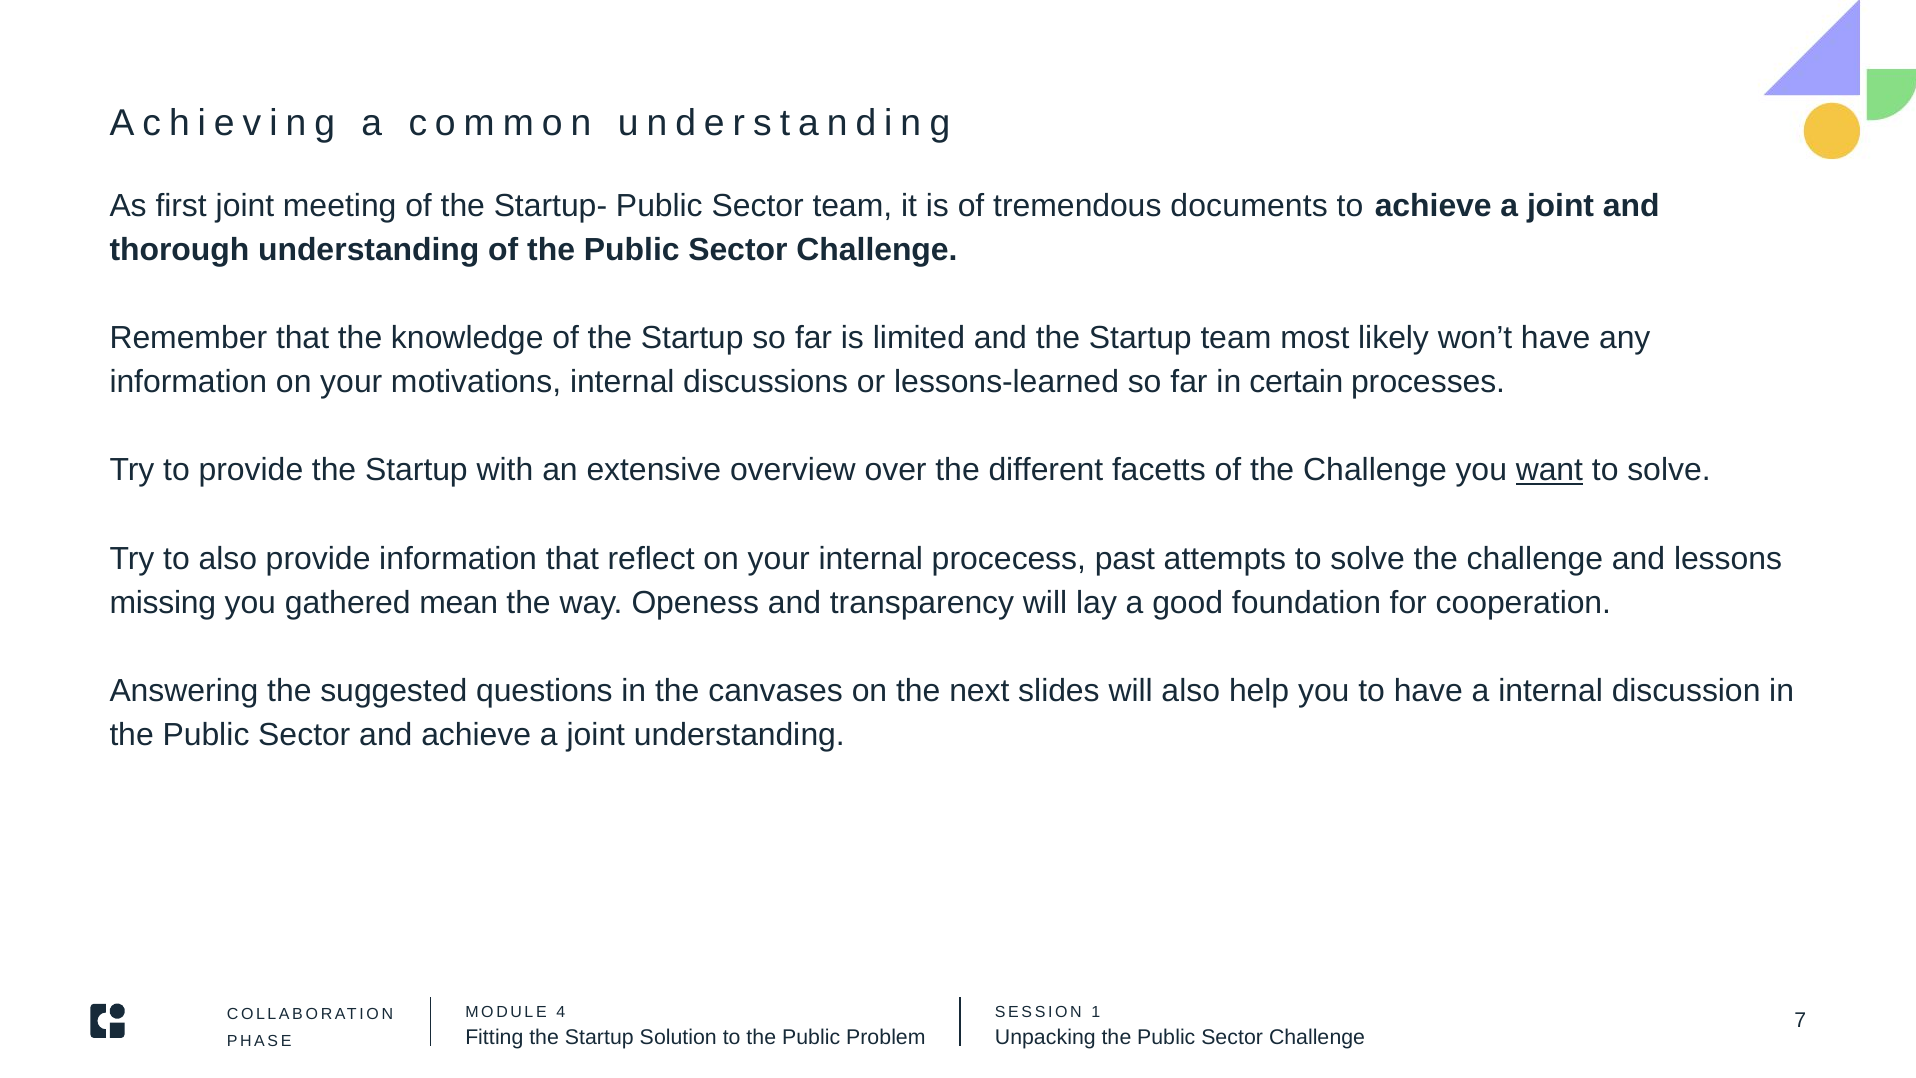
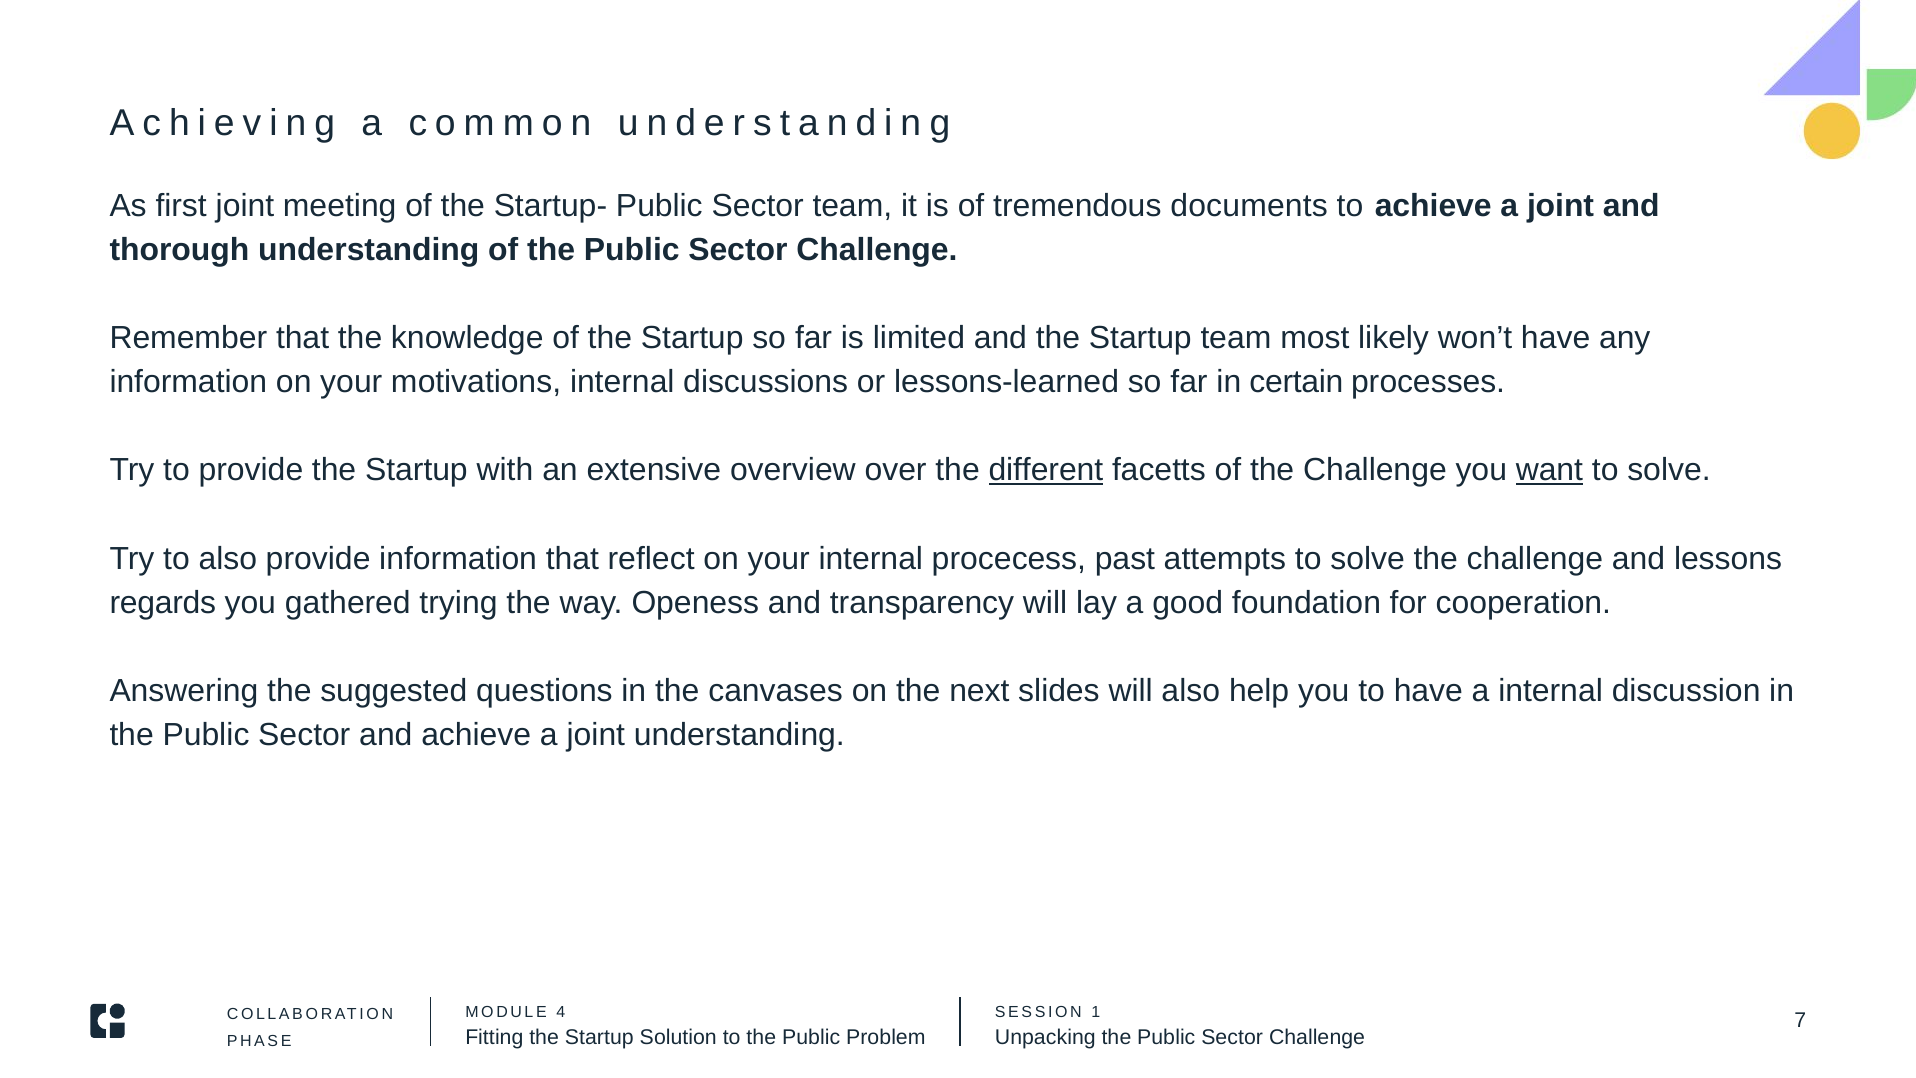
different underline: none -> present
missing: missing -> regards
mean: mean -> trying
